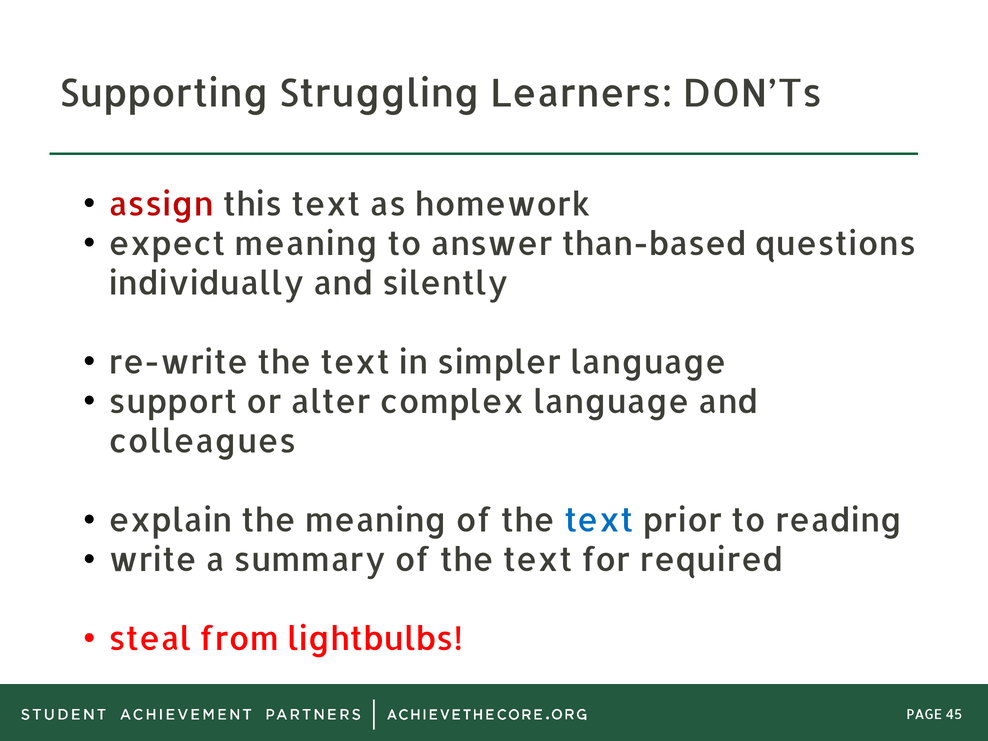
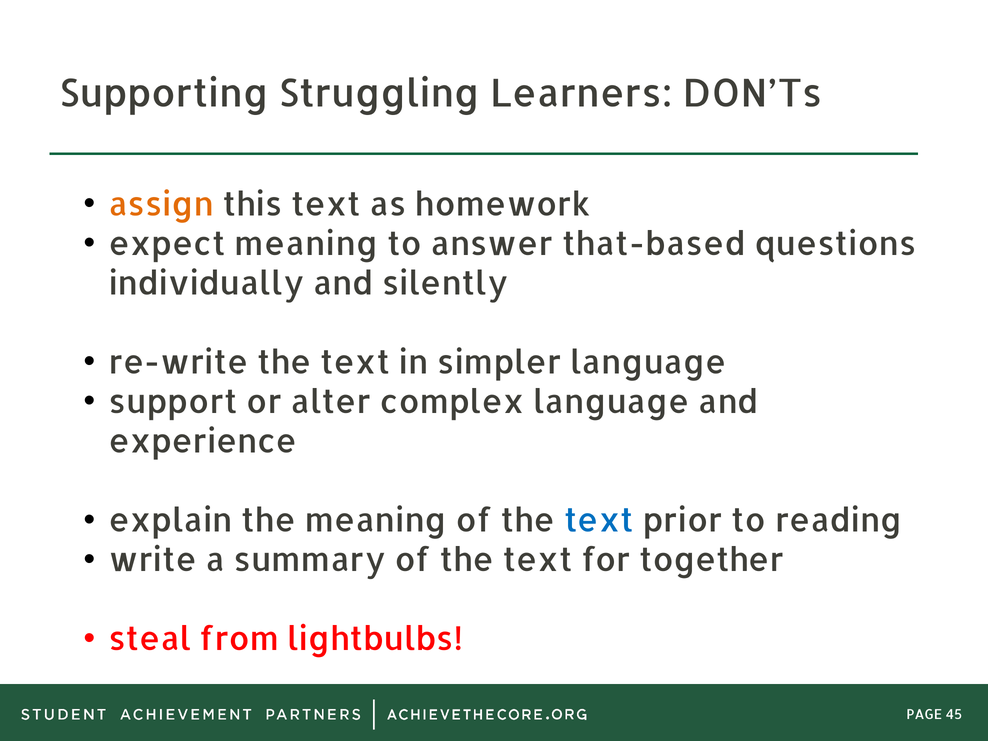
assign colour: red -> orange
than-based: than-based -> that-based
colleagues: colleagues -> experience
required: required -> together
